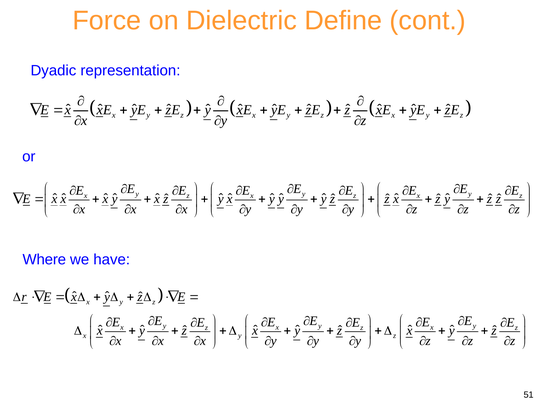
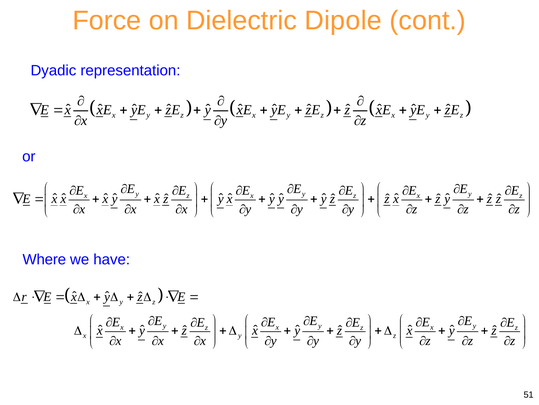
Define: Define -> Dipole
